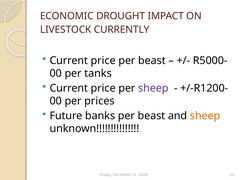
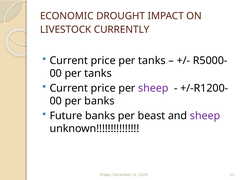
price per beast: beast -> tanks
per prices: prices -> banks
sheep at (205, 116) colour: orange -> purple
